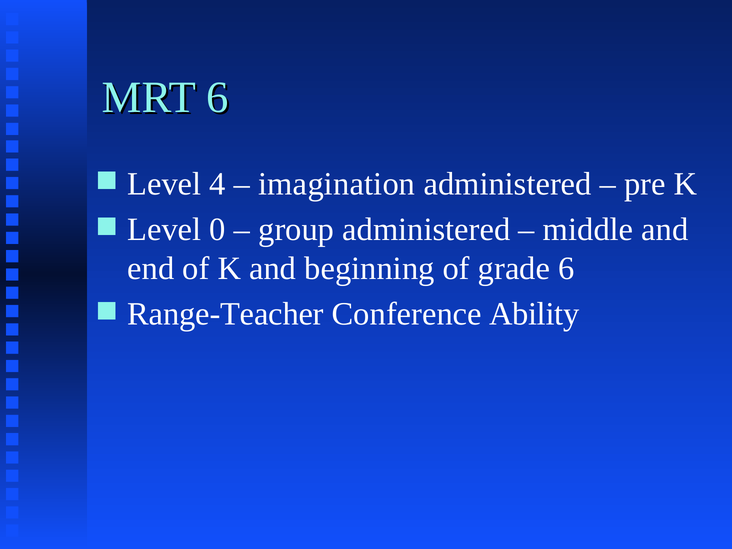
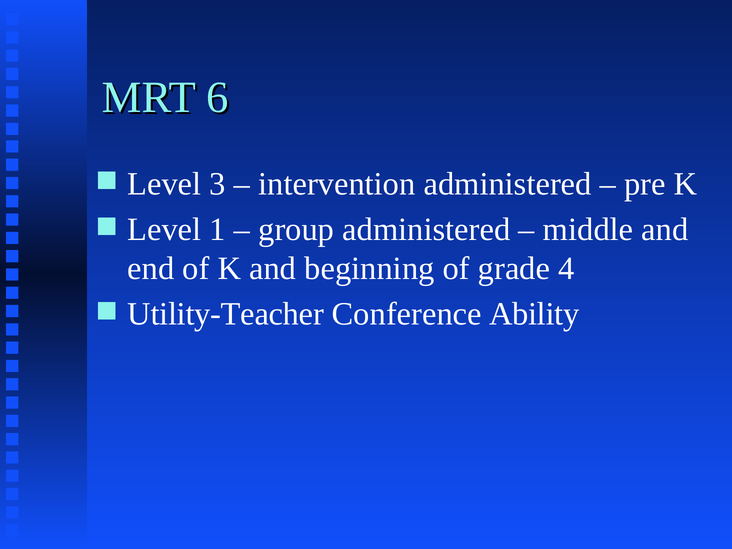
4: 4 -> 3
imagination: imagination -> intervention
0: 0 -> 1
grade 6: 6 -> 4
Range-Teacher: Range-Teacher -> Utility-Teacher
